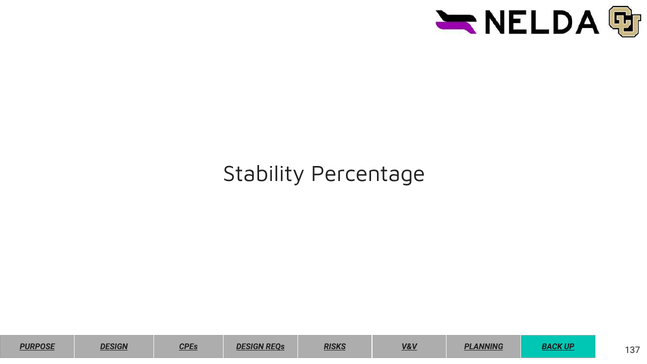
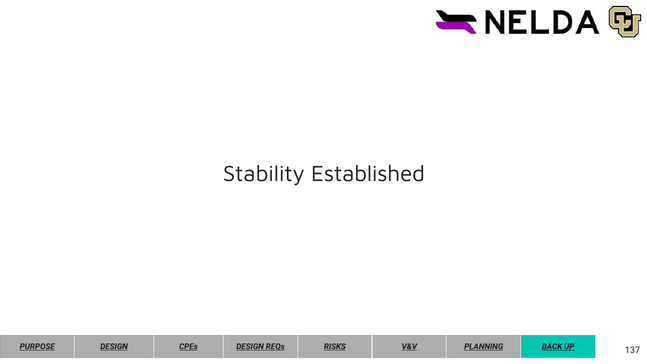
Percentage: Percentage -> Established
